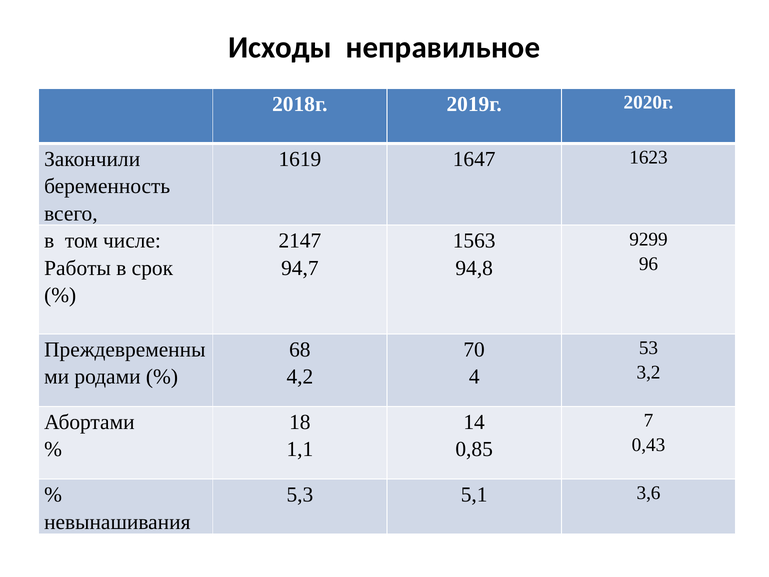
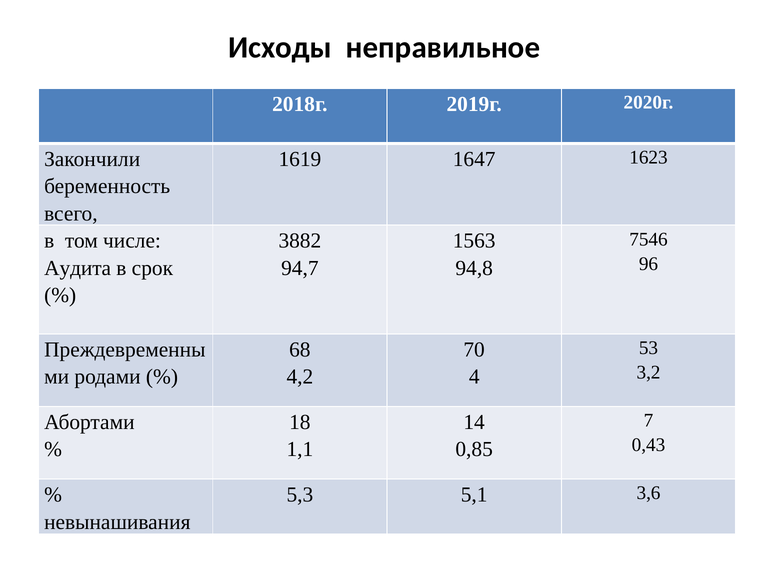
9299: 9299 -> 7546
2147: 2147 -> 3882
Работы: Работы -> Аудита
